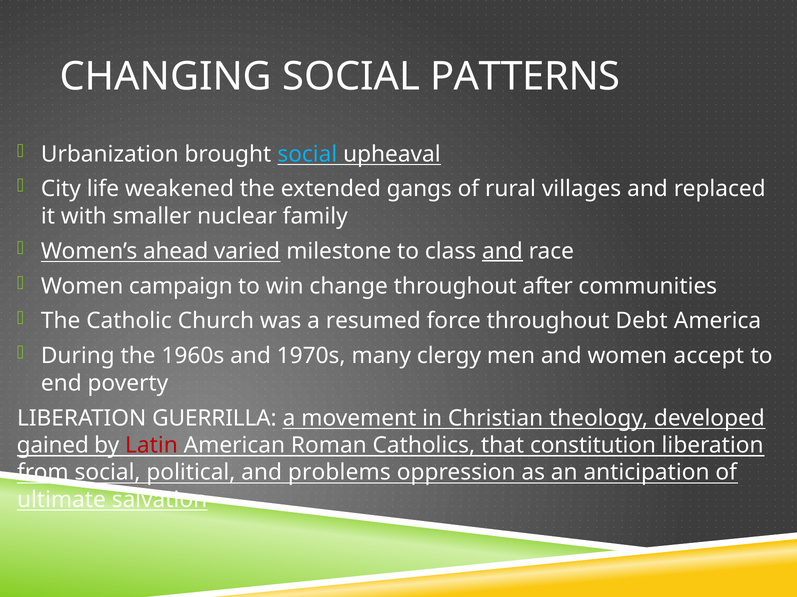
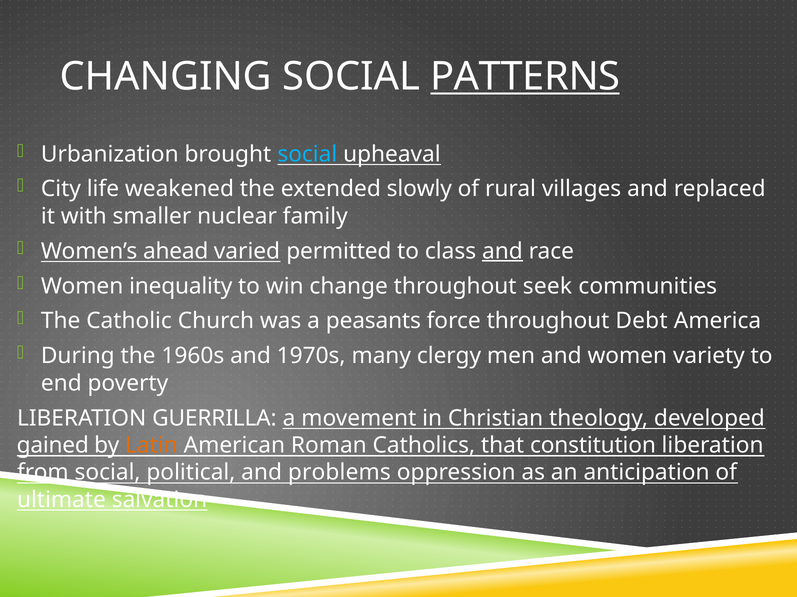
PATTERNS underline: none -> present
gangs: gangs -> slowly
milestone: milestone -> permitted
campaign: campaign -> inequality
after: after -> seek
resumed: resumed -> peasants
accept: accept -> variety
Latin colour: red -> orange
